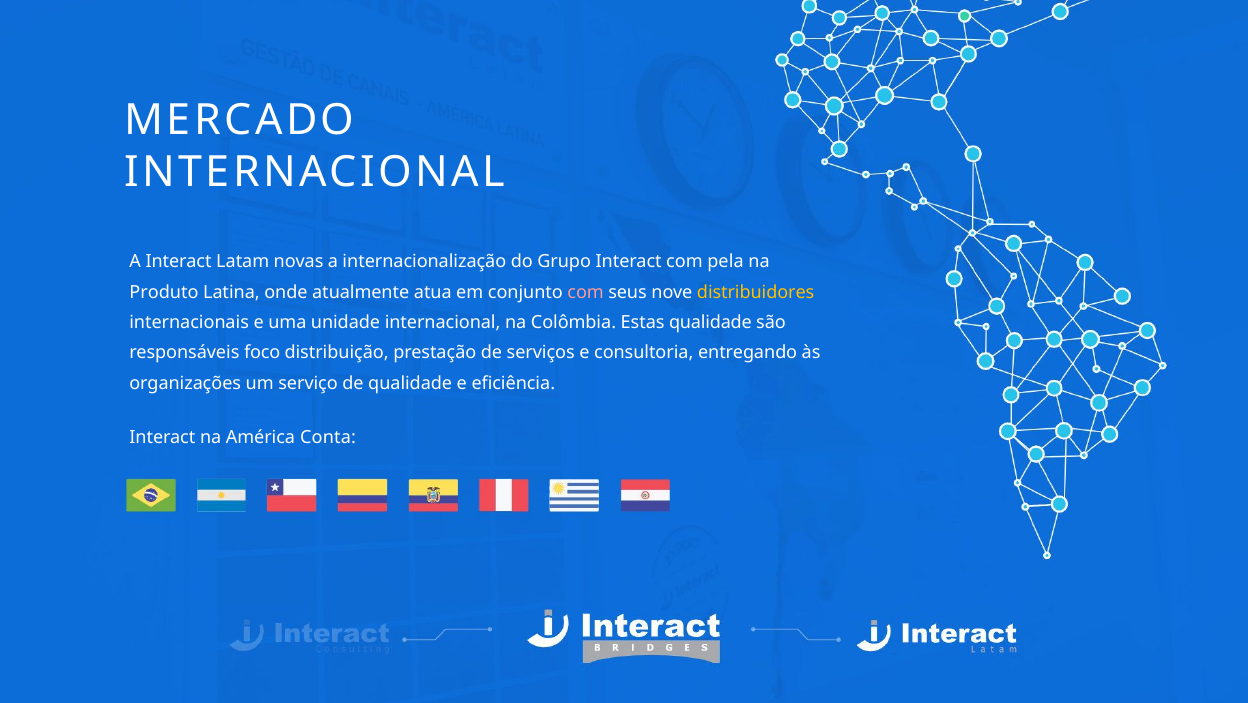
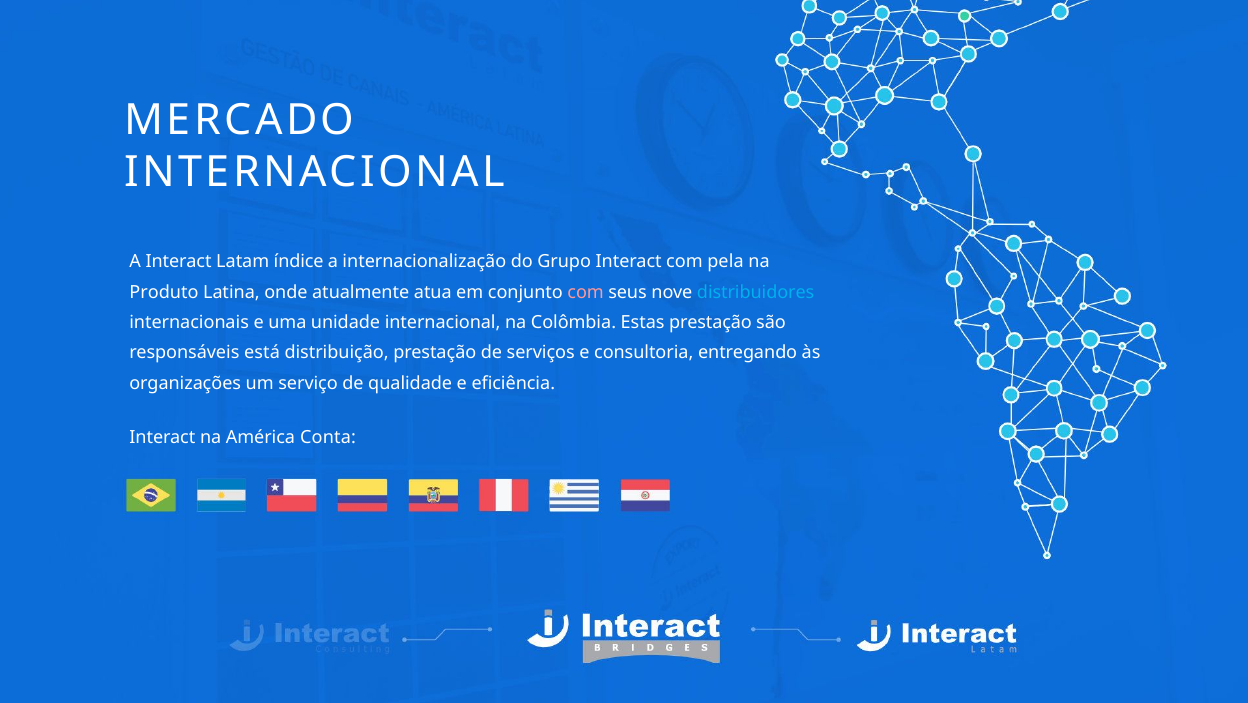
novas: novas -> índice
distribuidores colour: yellow -> light blue
Estas qualidade: qualidade -> prestação
foco: foco -> está
